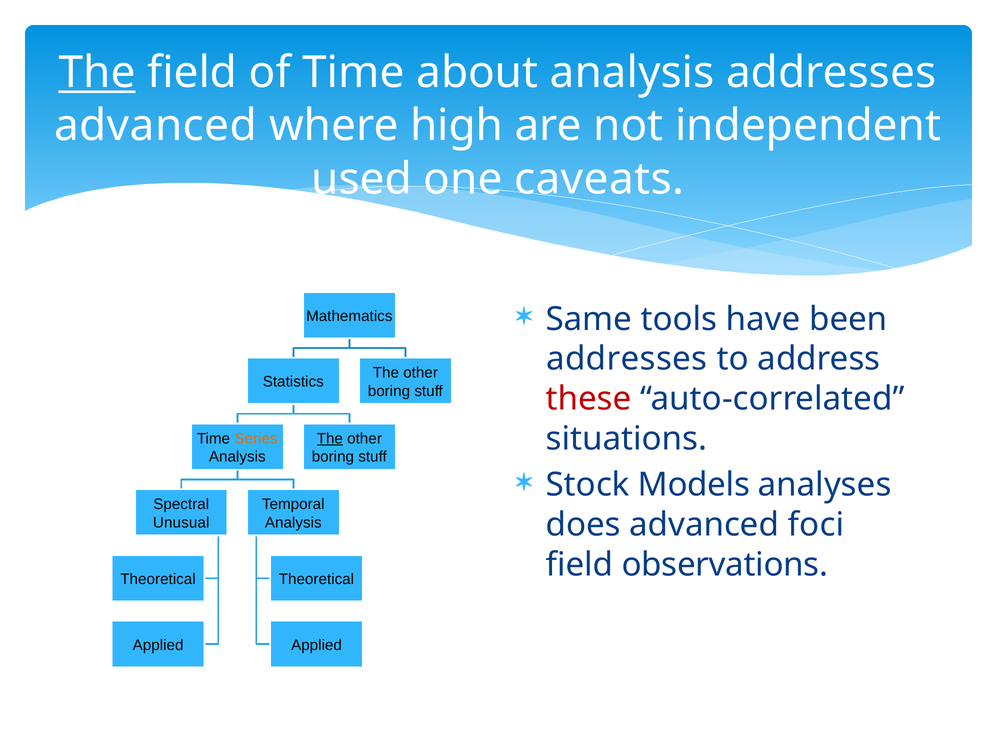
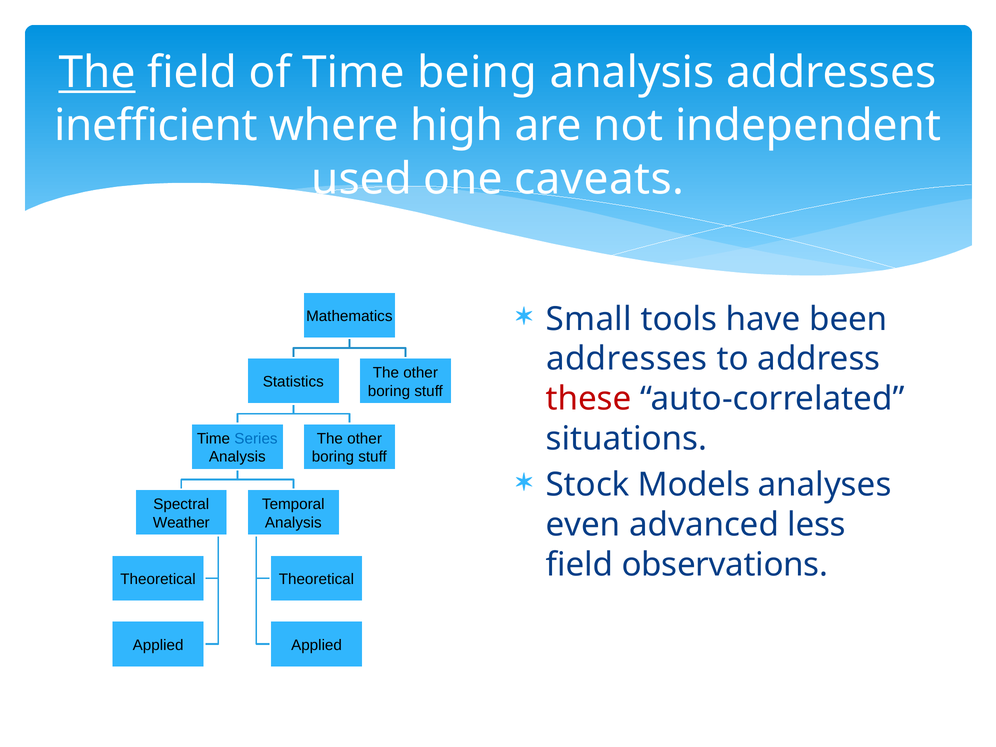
about: about -> being
advanced at (156, 126): advanced -> inefficient
Same: Same -> Small
Series colour: orange -> blue
The at (330, 439) underline: present -> none
Unusual: Unusual -> Weather
does: does -> even
foci: foci -> less
